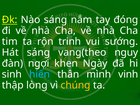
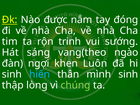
Nào sáng: sáng -> được
nguy: nguy -> ngào
Ngày: Ngày -> Luôn
mình vinh: vinh -> sinh
chúng colour: yellow -> light green
